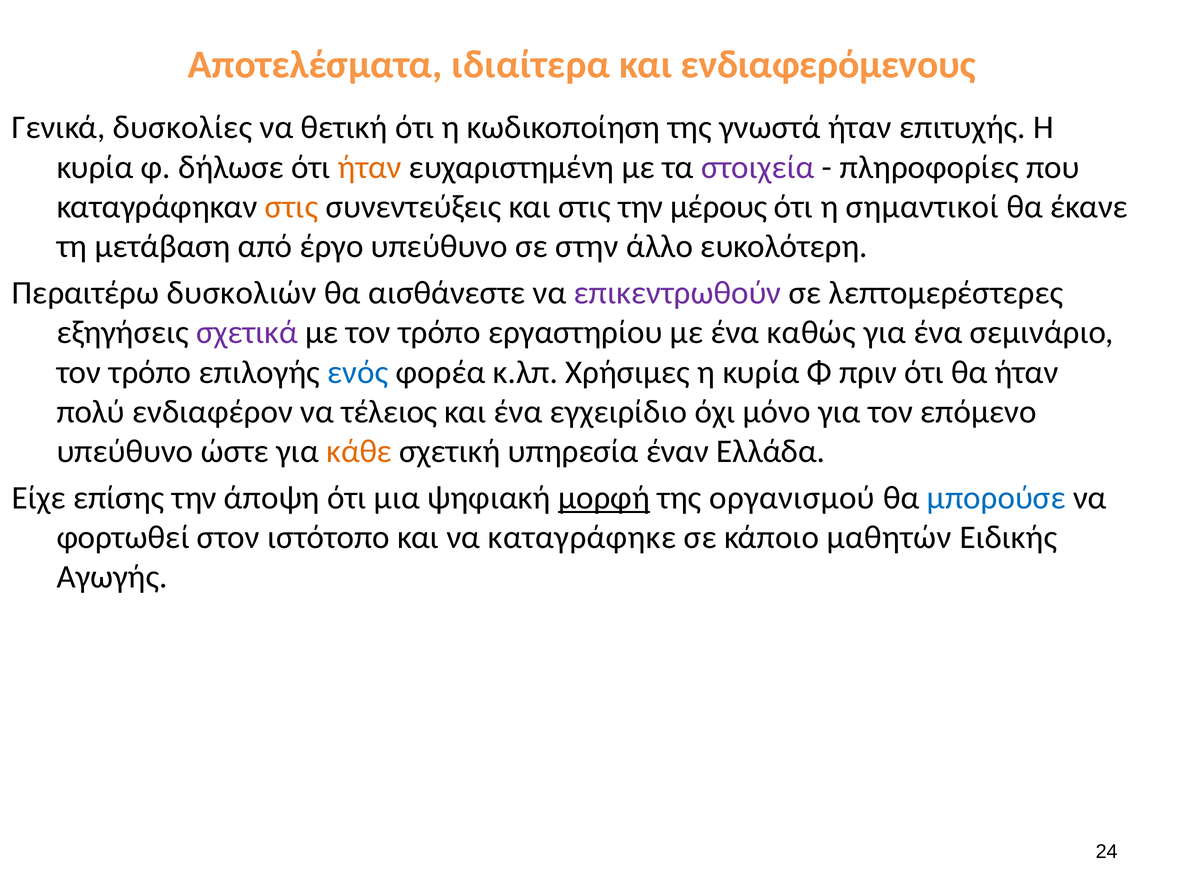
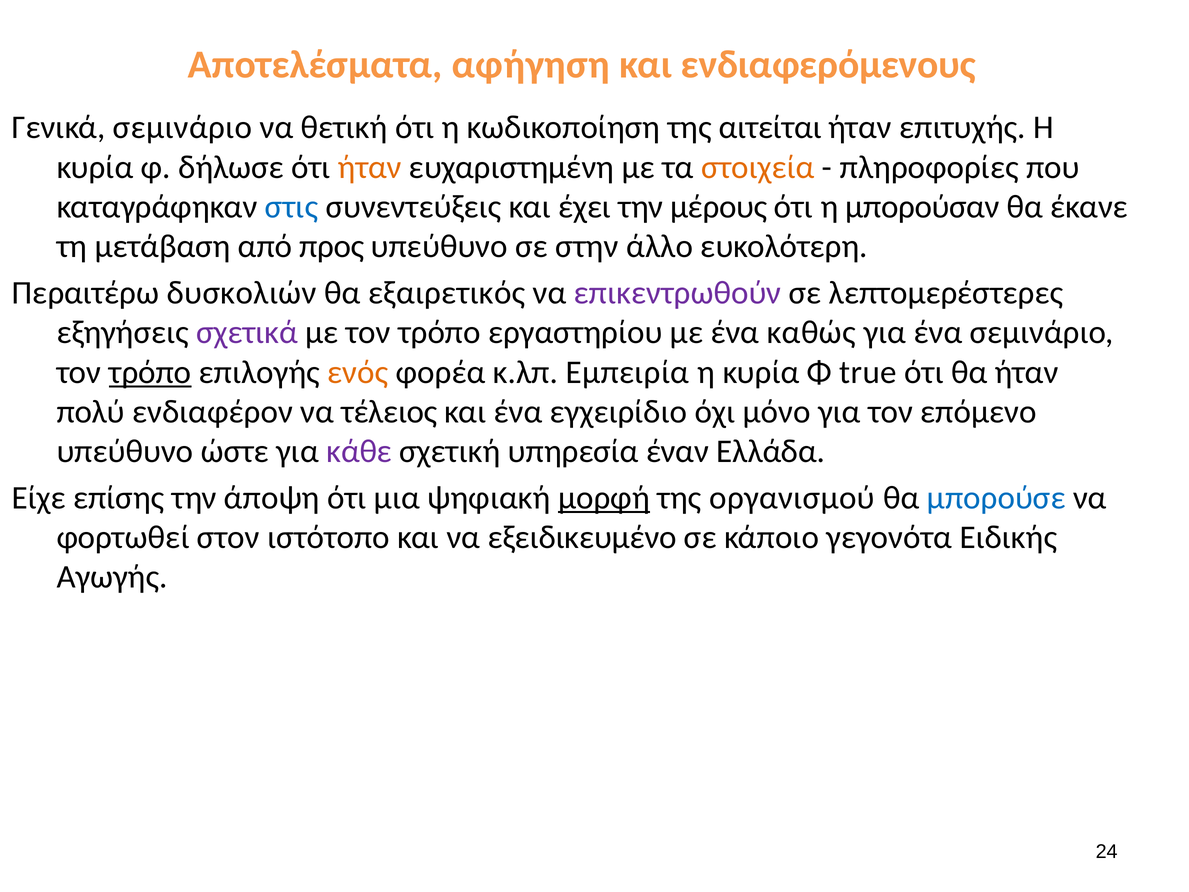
ιδιαίτερα: ιδιαίτερα -> αφήγηση
Γενικά δυσκολίες: δυσκολίες -> σεμινάριο
γνωστά: γνωστά -> αιτείται
στοιχεία colour: purple -> orange
στις at (291, 207) colour: orange -> blue
και στις: στις -> έχει
σημαντικοί: σημαντικοί -> μπορούσαν
έργο: έργο -> προς
αισθάνεστε: αισθάνεστε -> εξαιρετικός
τρόπο at (150, 372) underline: none -> present
ενός colour: blue -> orange
Χρήσιμες: Χρήσιμες -> Εμπειρία
πριν: πριν -> true
κάθε colour: orange -> purple
καταγράφηκε: καταγράφηκε -> εξειδικευμένο
μαθητών: μαθητών -> γεγονότα
